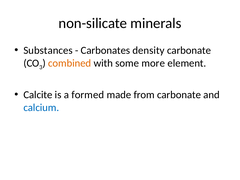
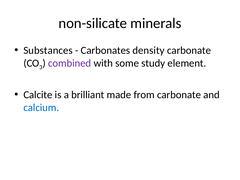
combined colour: orange -> purple
more: more -> study
formed: formed -> brilliant
